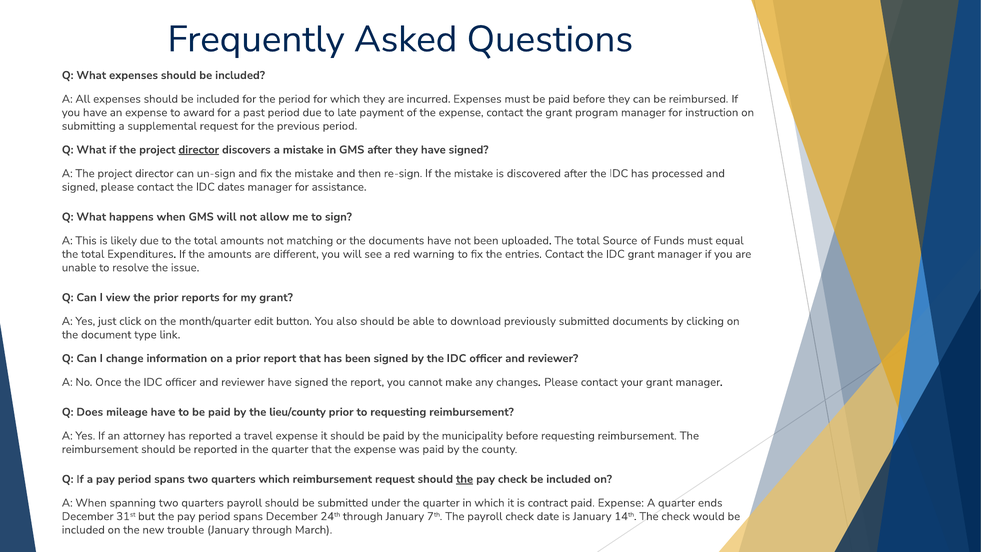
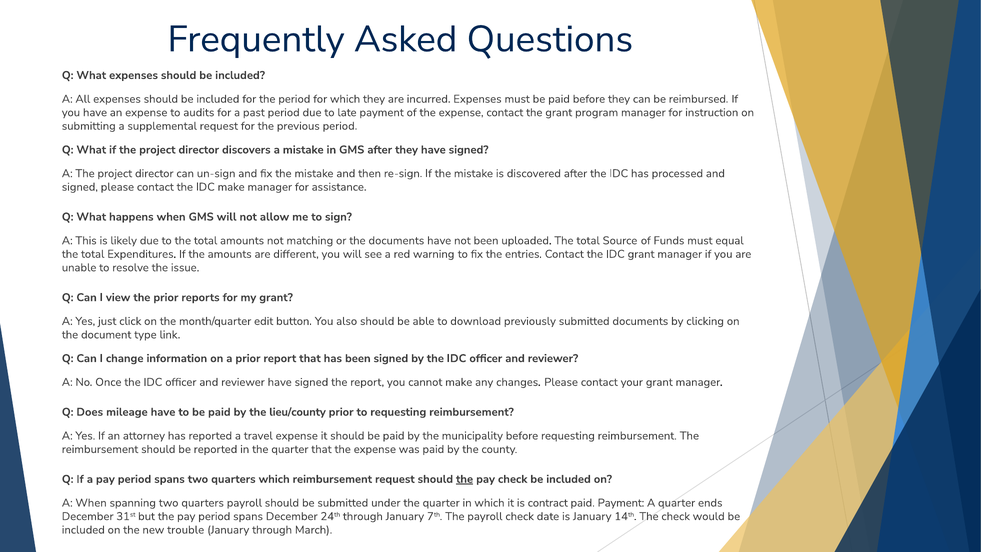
award: award -> audits
director at (199, 150) underline: present -> none
IDC dates: dates -> make
paid Expense: Expense -> Payment
